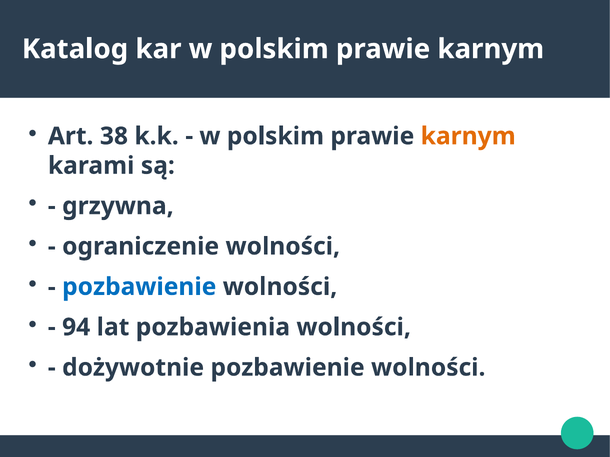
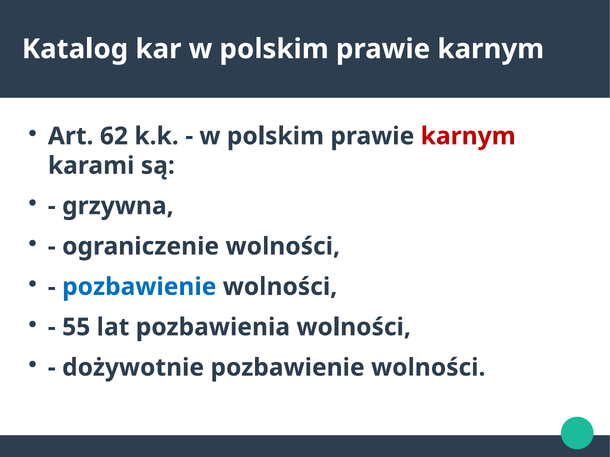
38: 38 -> 62
karnym at (468, 136) colour: orange -> red
94: 94 -> 55
